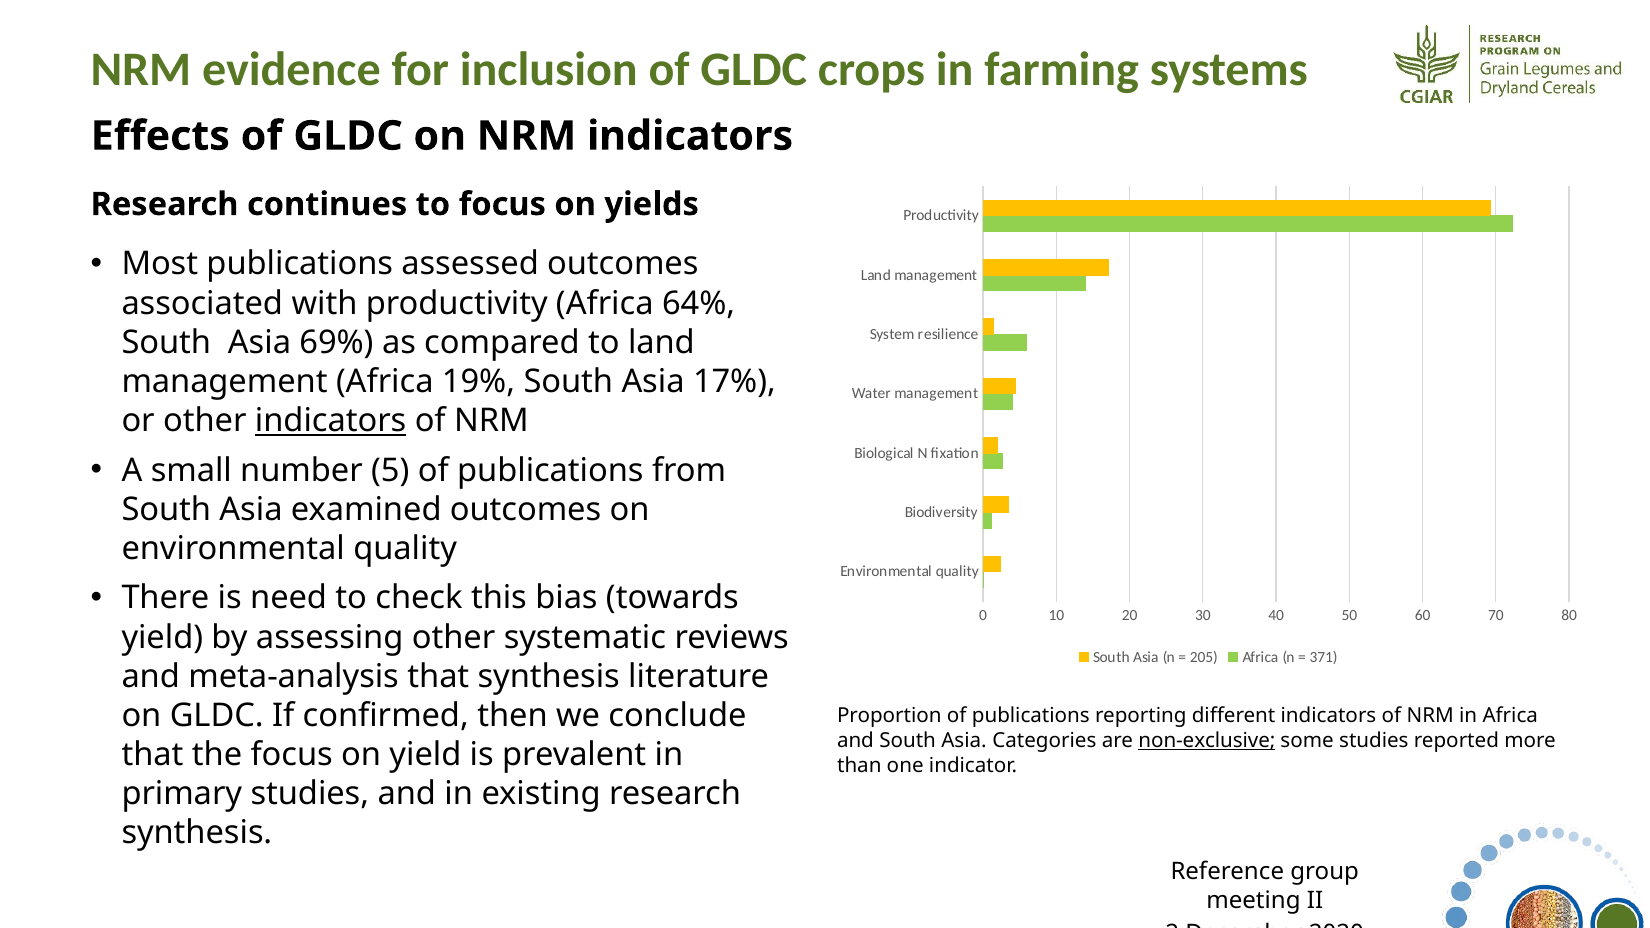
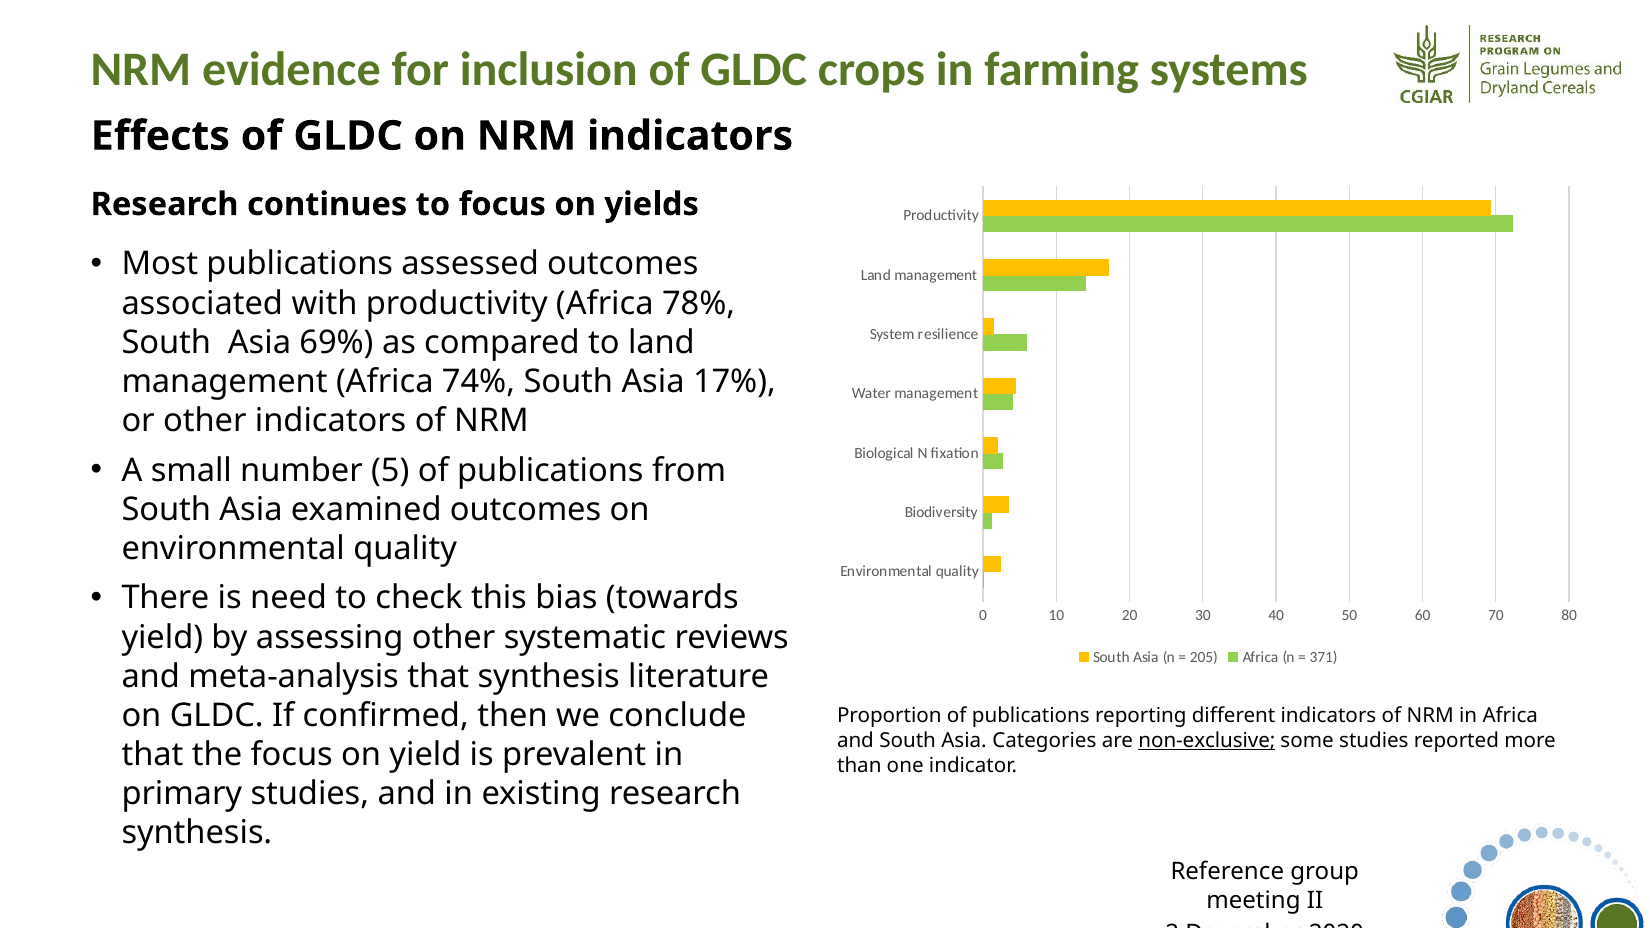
64%: 64% -> 78%
19%: 19% -> 74%
indicators at (331, 421) underline: present -> none
